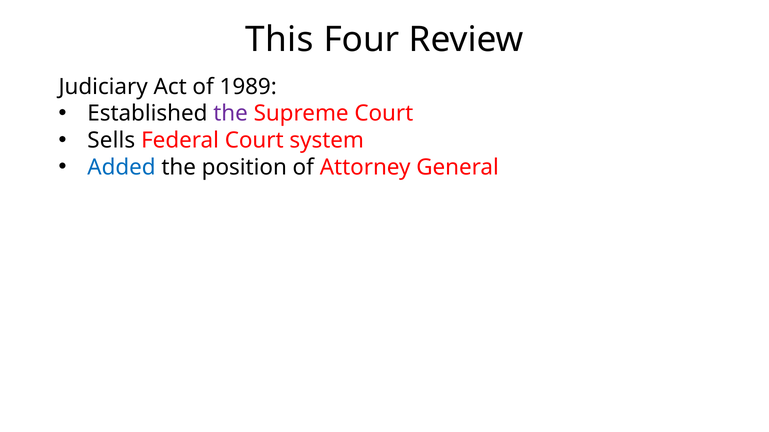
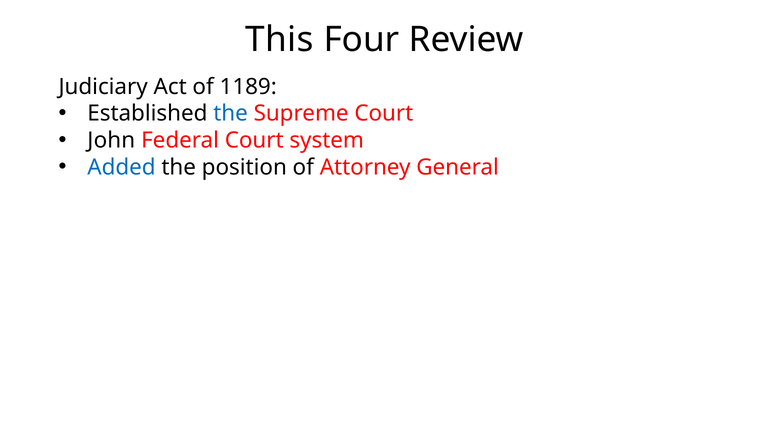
1989: 1989 -> 1189
the at (231, 114) colour: purple -> blue
Sells: Sells -> John
